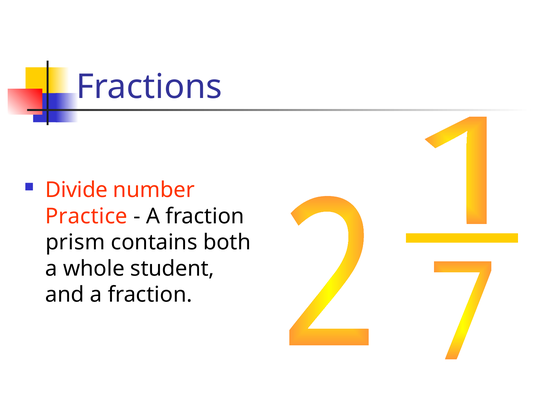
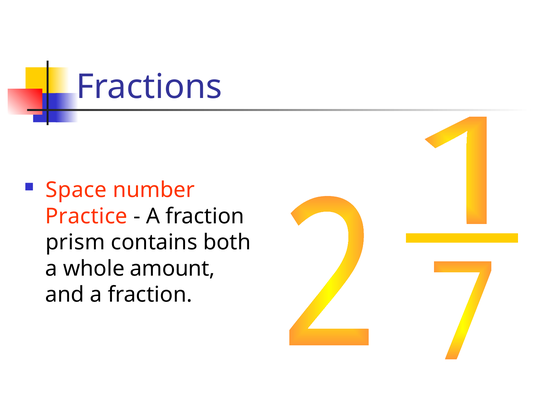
Divide: Divide -> Space
student: student -> amount
